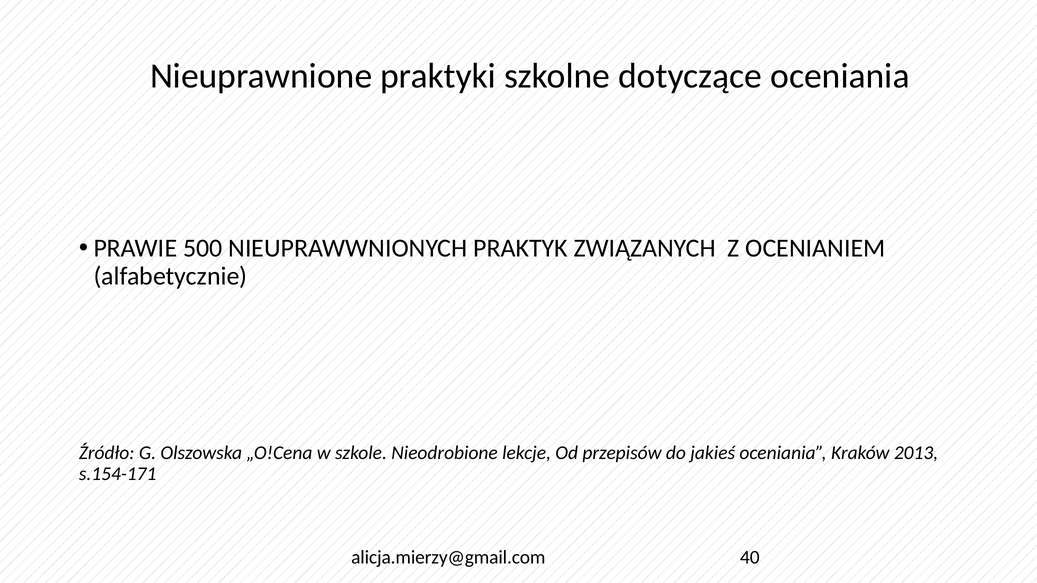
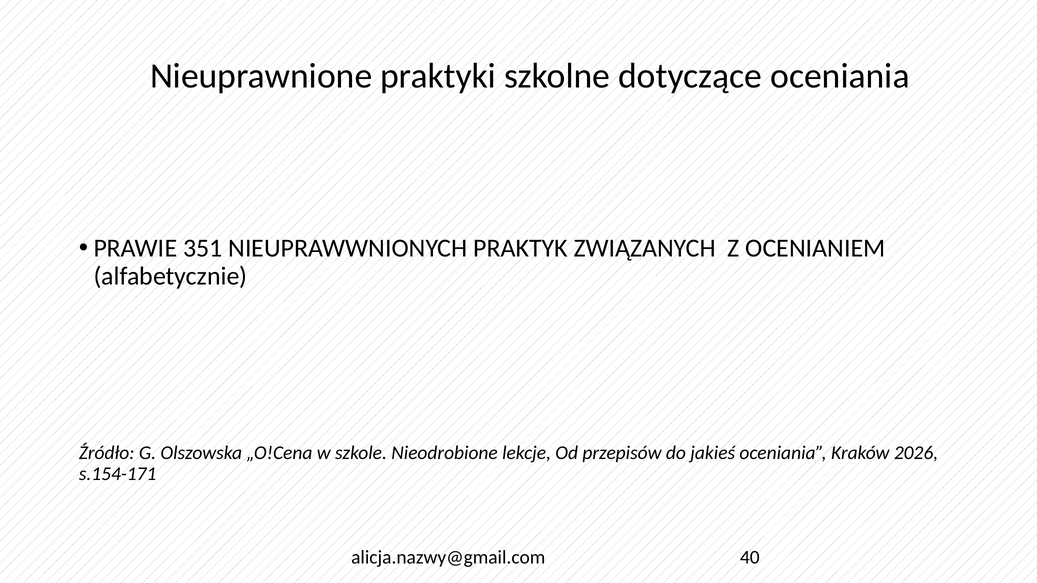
500: 500 -> 351
2013: 2013 -> 2026
alicja.mierzy@gmail.com: alicja.mierzy@gmail.com -> alicja.nazwy@gmail.com
